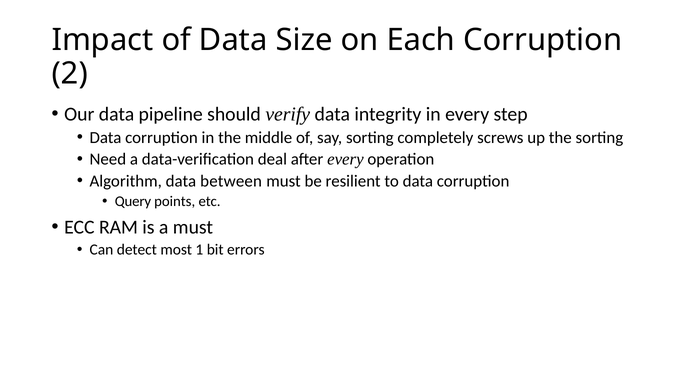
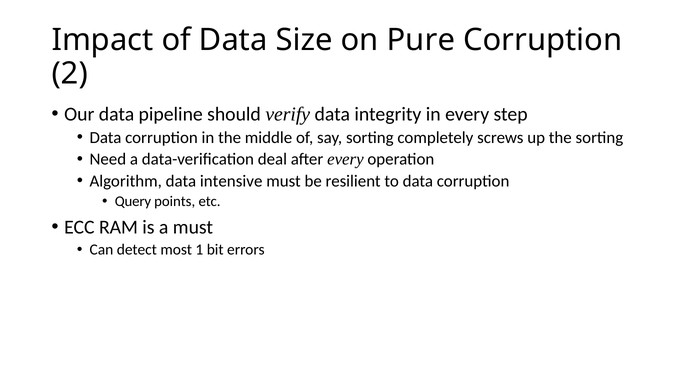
Each: Each -> Pure
between: between -> intensive
